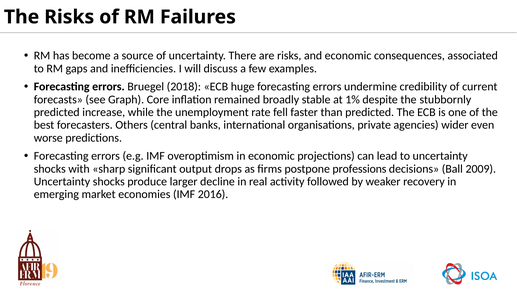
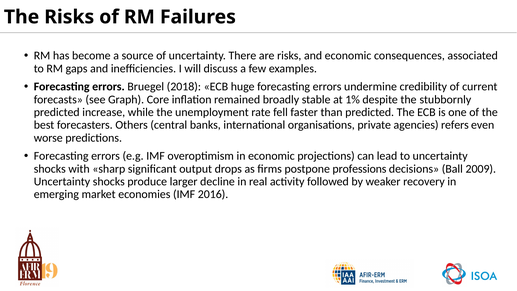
wider: wider -> refers
